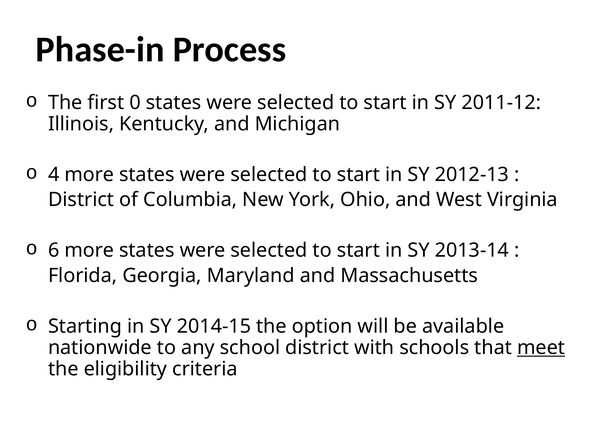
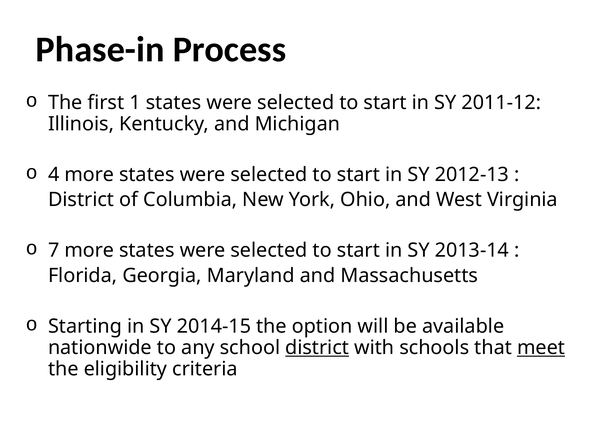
0: 0 -> 1
6: 6 -> 7
district at (317, 348) underline: none -> present
